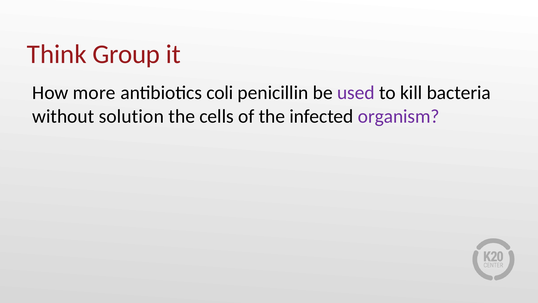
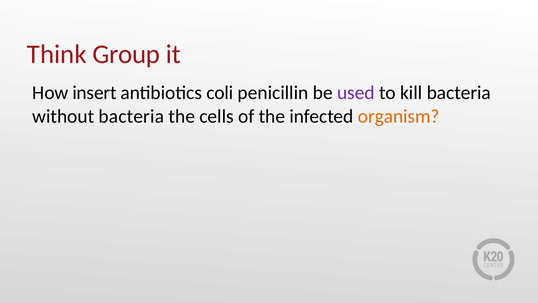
more: more -> insert
without solution: solution -> bacteria
organism colour: purple -> orange
